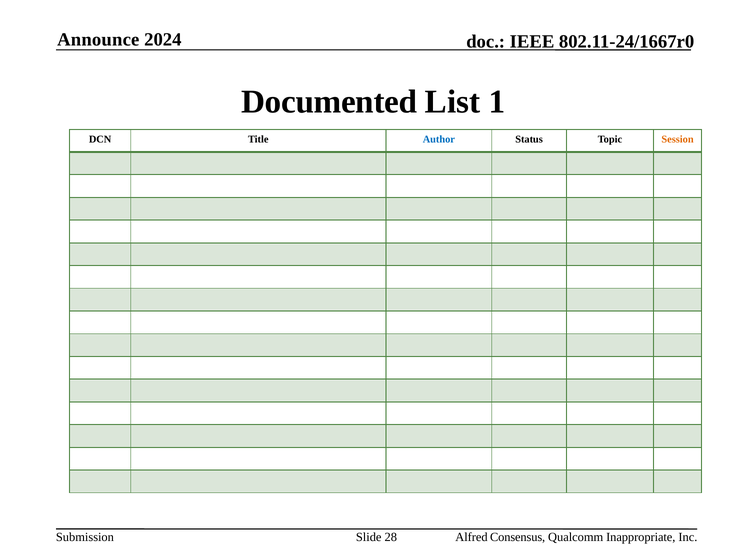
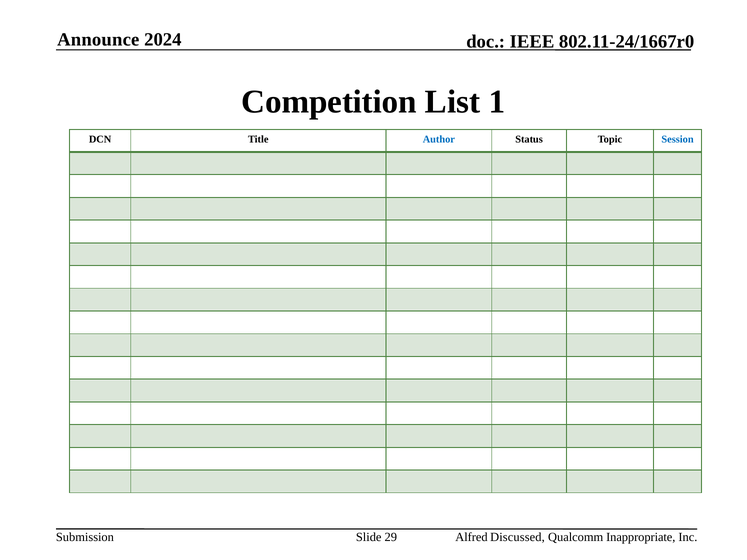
Documented: Documented -> Competition
Session colour: orange -> blue
28: 28 -> 29
Consensus: Consensus -> Discussed
